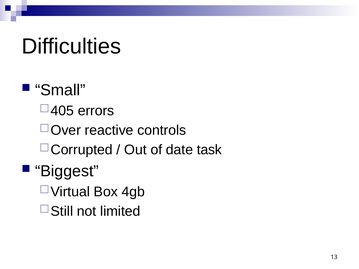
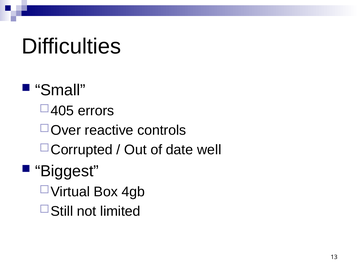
task: task -> well
